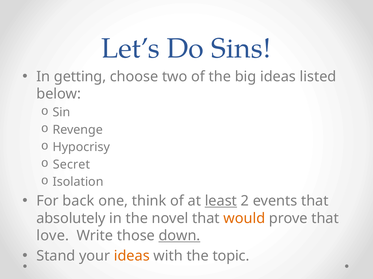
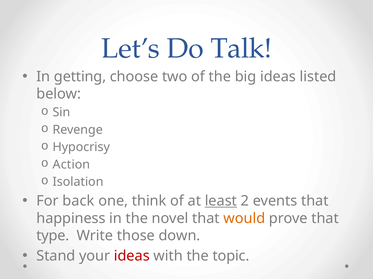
Sins: Sins -> Talk
Secret: Secret -> Action
absolutely: absolutely -> happiness
love: love -> type
down underline: present -> none
ideas at (132, 257) colour: orange -> red
